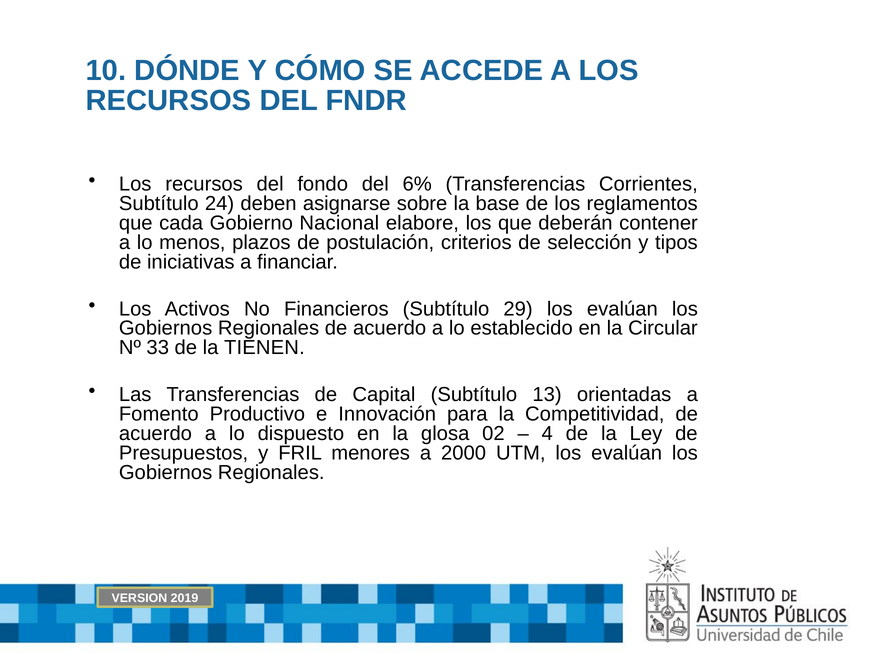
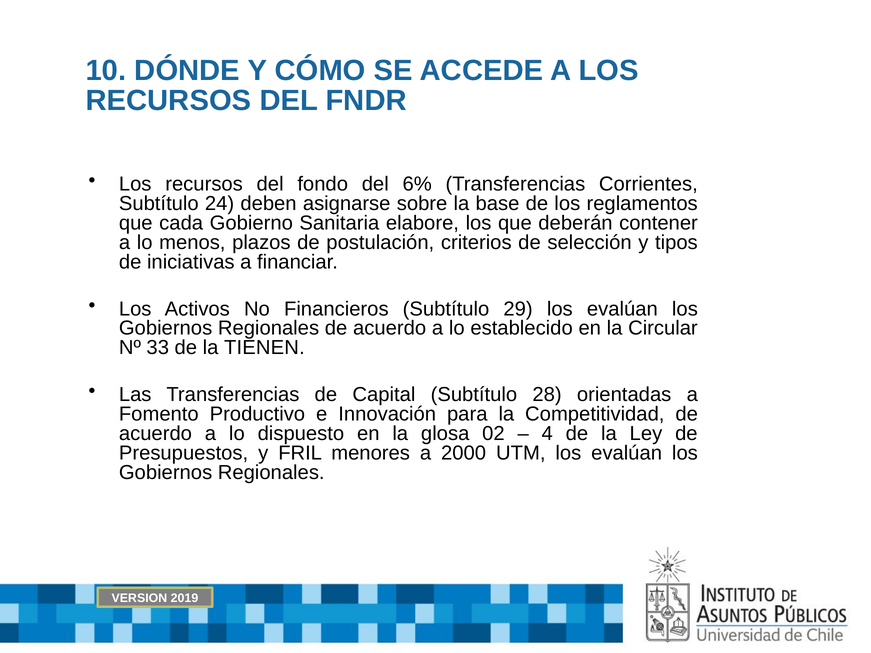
Nacional: Nacional -> Sanitaria
13: 13 -> 28
